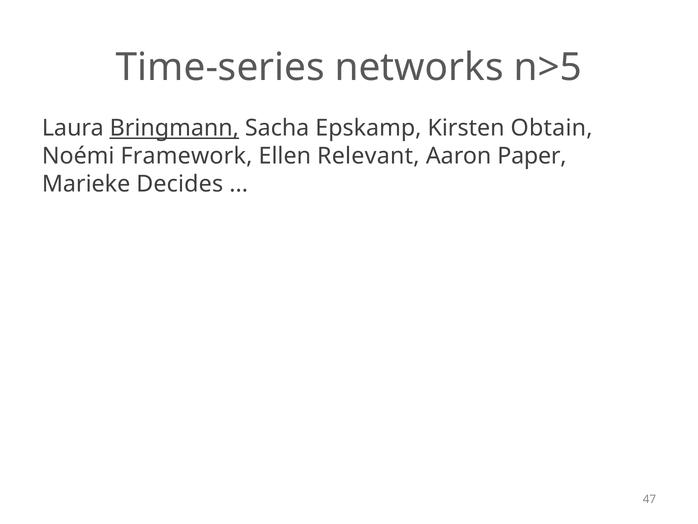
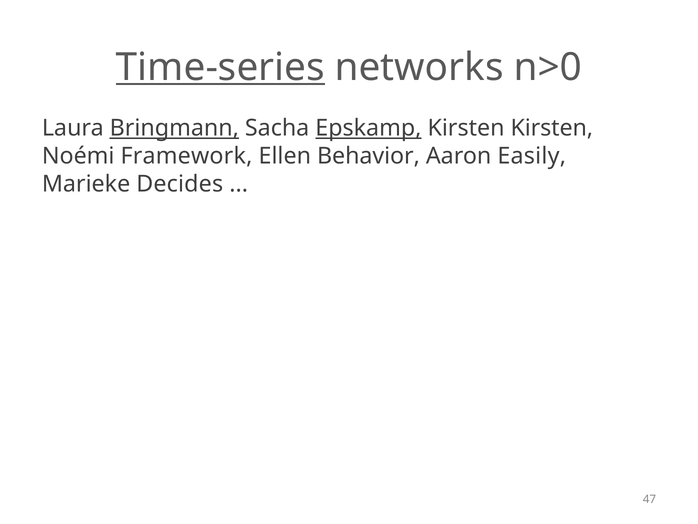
Time-series underline: none -> present
n>5: n>5 -> n>0
Epskamp underline: none -> present
Kirsten Obtain: Obtain -> Kirsten
Relevant: Relevant -> Behavior
Paper: Paper -> Easily
